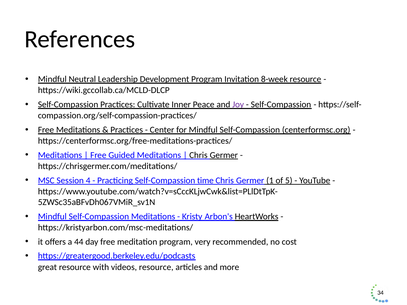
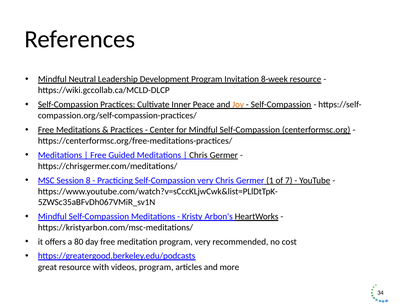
Joy colour: purple -> orange
4: 4 -> 8
Self-Compassion time: time -> very
5: 5 -> 7
44: 44 -> 80
videos resource: resource -> program
